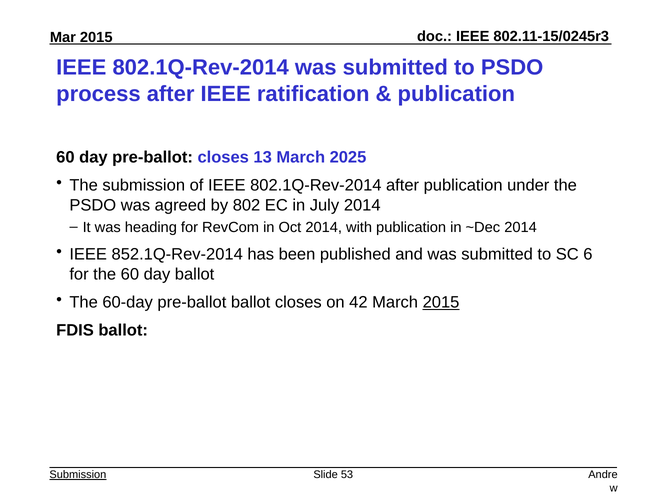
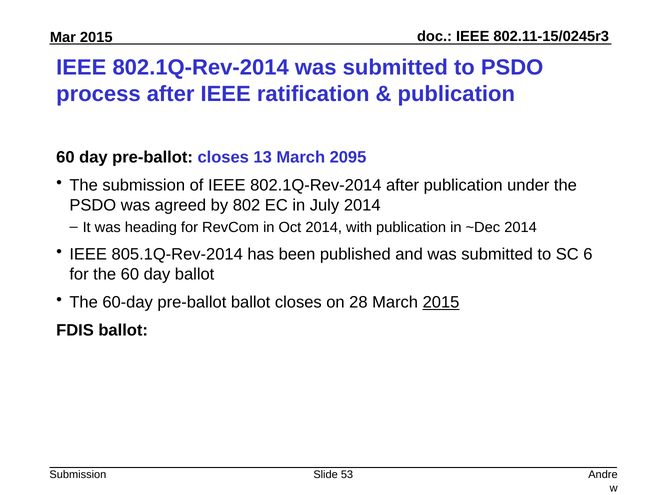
2025: 2025 -> 2095
852.1Q-Rev-2014: 852.1Q-Rev-2014 -> 805.1Q-Rev-2014
42: 42 -> 28
Submission at (78, 475) underline: present -> none
